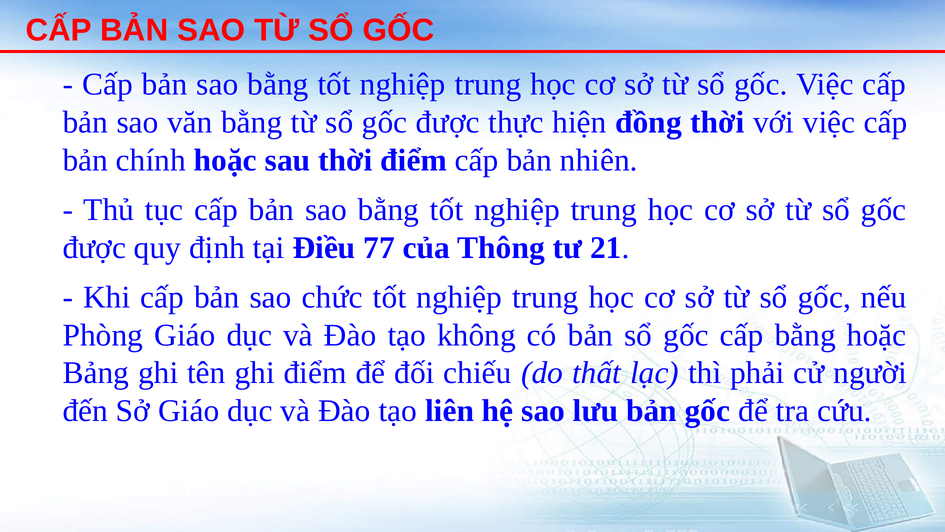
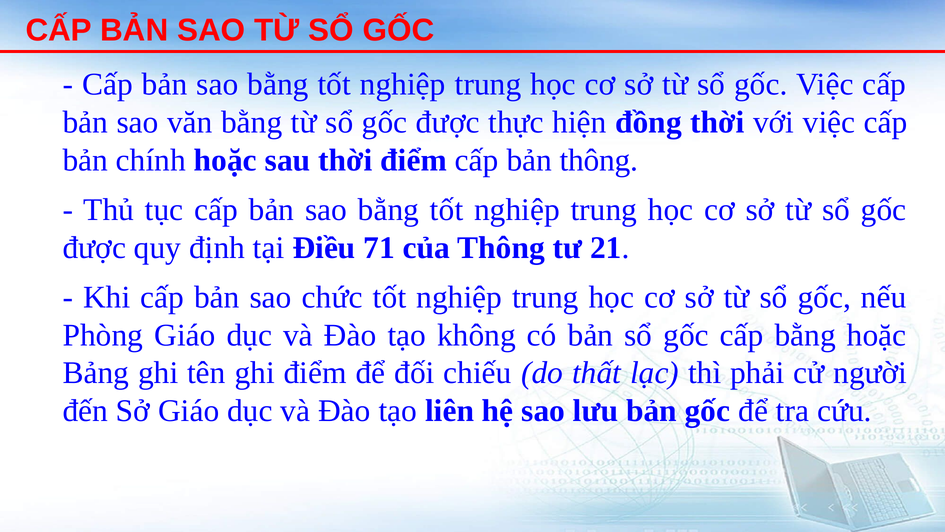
bản nhiên: nhiên -> thông
77: 77 -> 71
